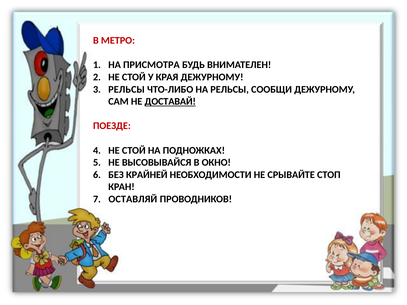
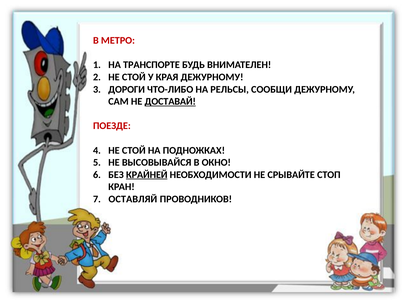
ПРИСМОТРА: ПРИСМОТРА -> ТРАНСПОРТЕ
РЕЛЬСЫ at (127, 89): РЕЛЬСЫ -> ДОРОГИ
КРАЙНЕЙ underline: none -> present
